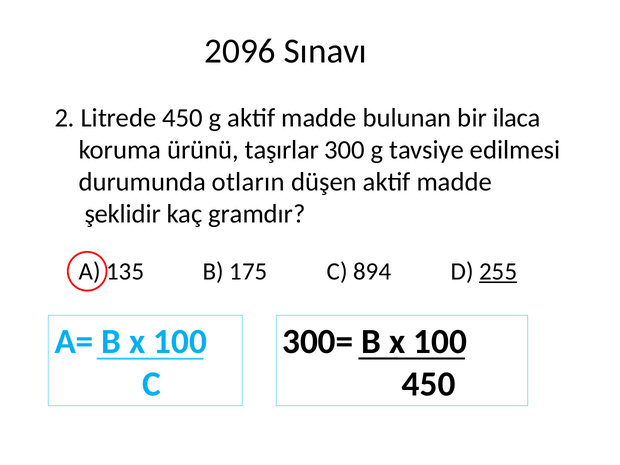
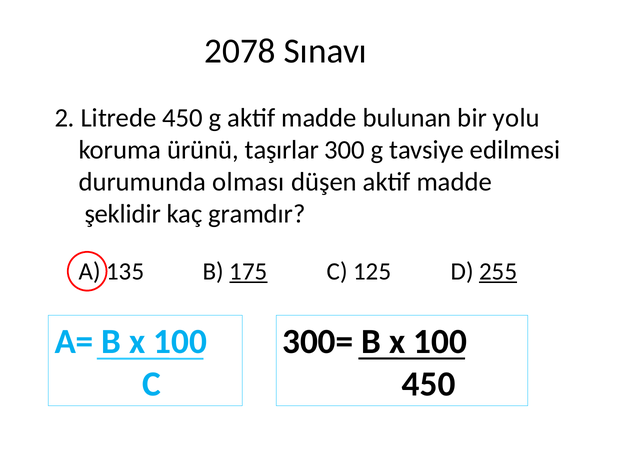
2096: 2096 -> 2078
ilaca: ilaca -> yolu
otların: otların -> olması
175 underline: none -> present
894: 894 -> 125
